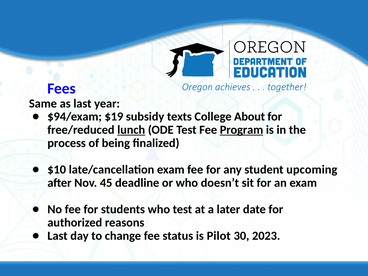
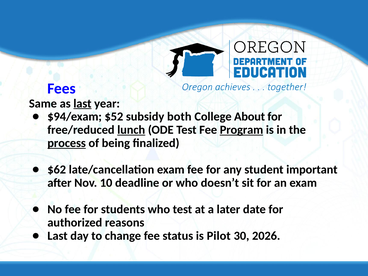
last at (82, 103) underline: none -> present
$19: $19 -> $52
texts: texts -> both
process underline: none -> present
$10: $10 -> $62
upcoming: upcoming -> important
45: 45 -> 10
2023: 2023 -> 2026
